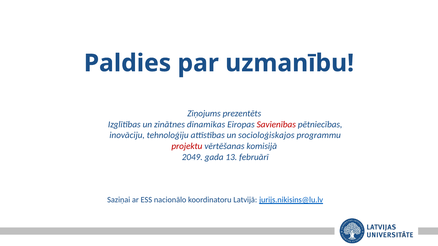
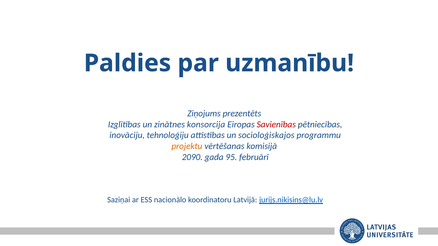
dinamikas: dinamikas -> konsorcija
projektu colour: red -> orange
2049: 2049 -> 2090
13: 13 -> 95
